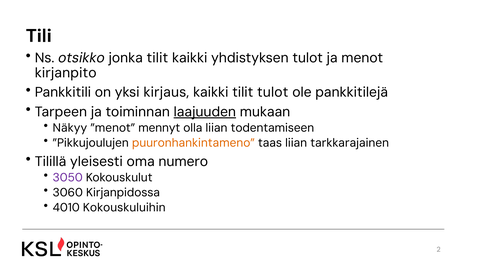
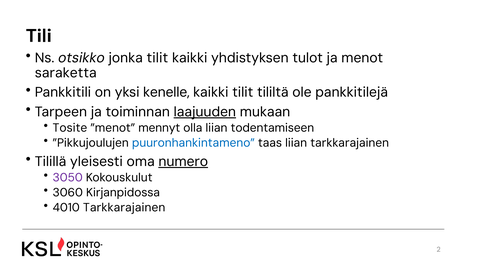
kirjanpito: kirjanpito -> saraketta
kirjaus: kirjaus -> kenelle
tilit tulot: tulot -> tililtä
Näkyy: Näkyy -> Tosite
puuronhankintameno colour: orange -> blue
numero underline: none -> present
4010 Kokouskuluihin: Kokouskuluihin -> Tarkkarajainen
